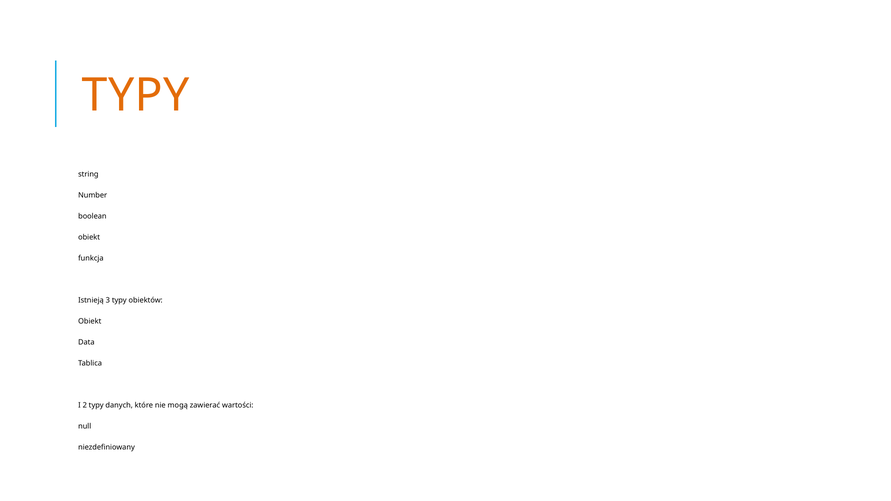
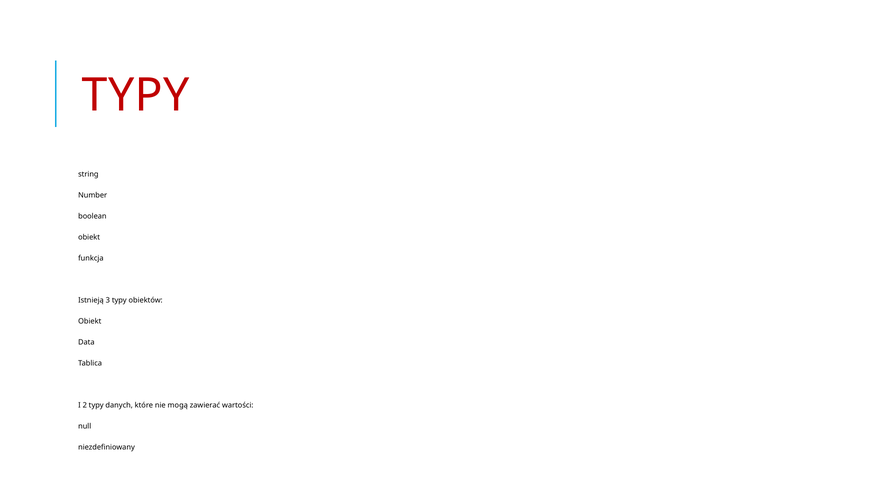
TYPY at (136, 96) colour: orange -> red
